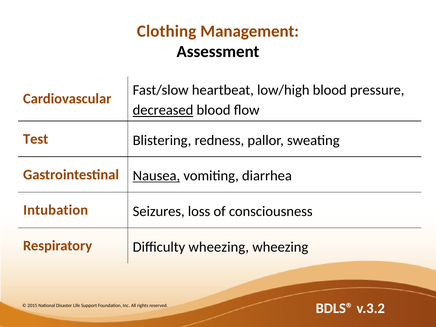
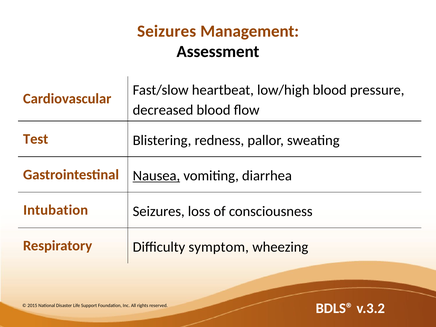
Clothing at (167, 31): Clothing -> Seizures
decreased underline: present -> none
Difficulty wheezing: wheezing -> symptom
